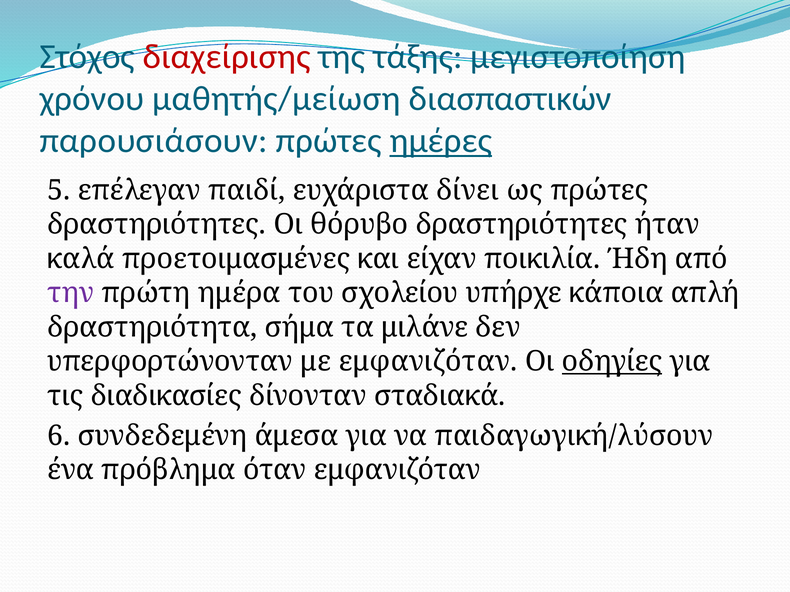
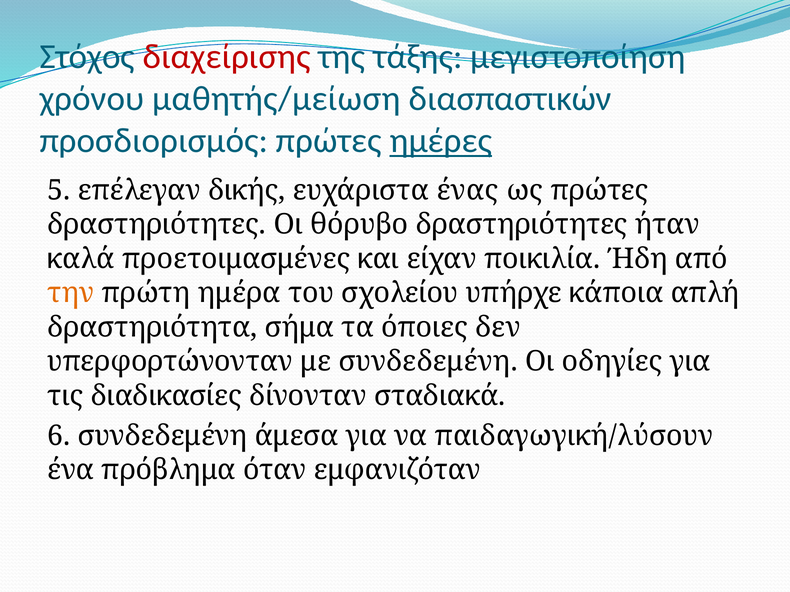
παρουσιάσουν: παρουσιάσουν -> προσδιορισμός
παιδί: παιδί -> δικής
δίνει: δίνει -> ένας
την colour: purple -> orange
μιλάνε: μιλάνε -> όποιες
με εμφανιζόταν: εμφανιζόταν -> συνδεδεμένη
οδηγίες underline: present -> none
